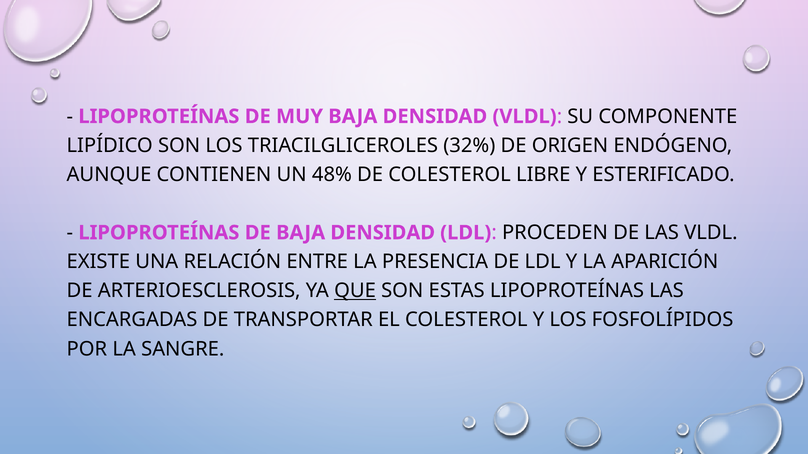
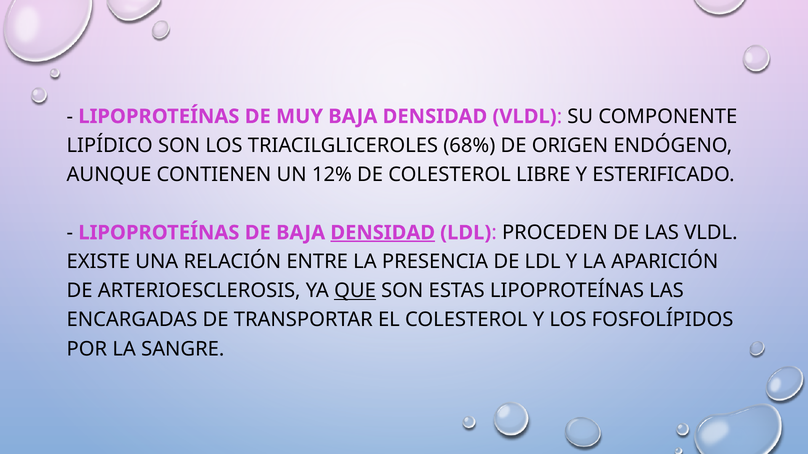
32%: 32% -> 68%
48%: 48% -> 12%
DENSIDAD at (383, 233) underline: none -> present
